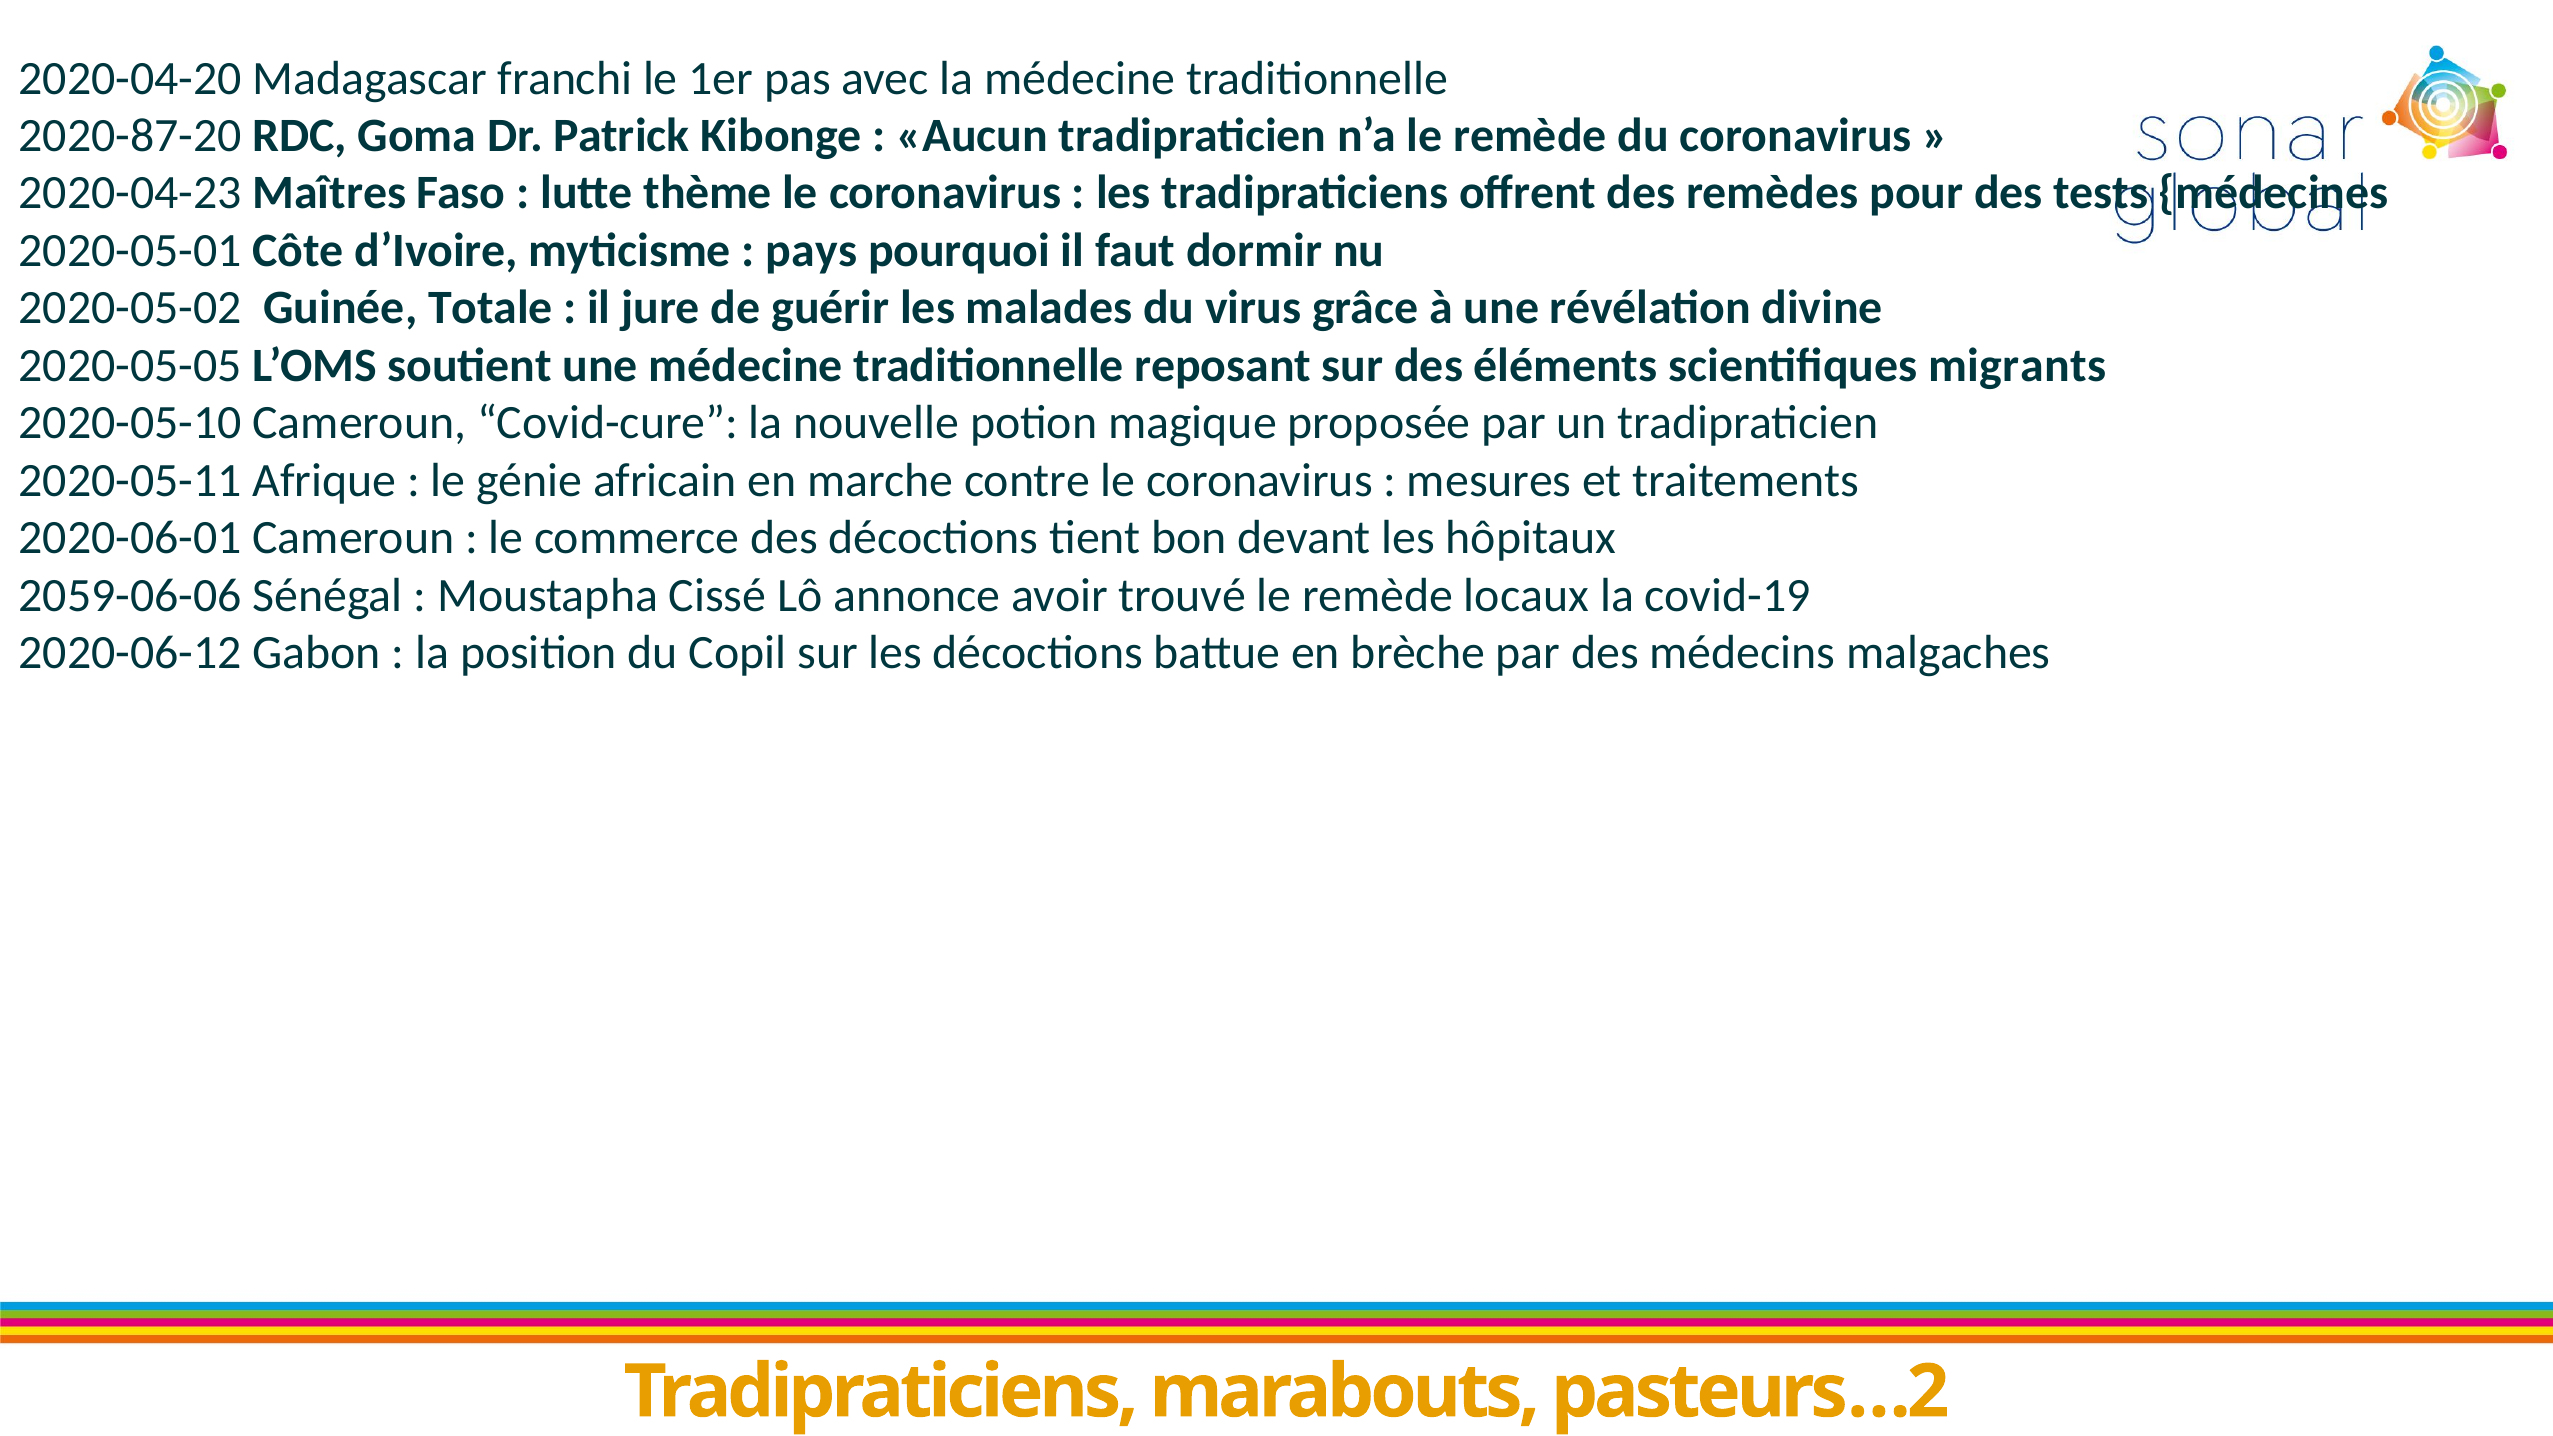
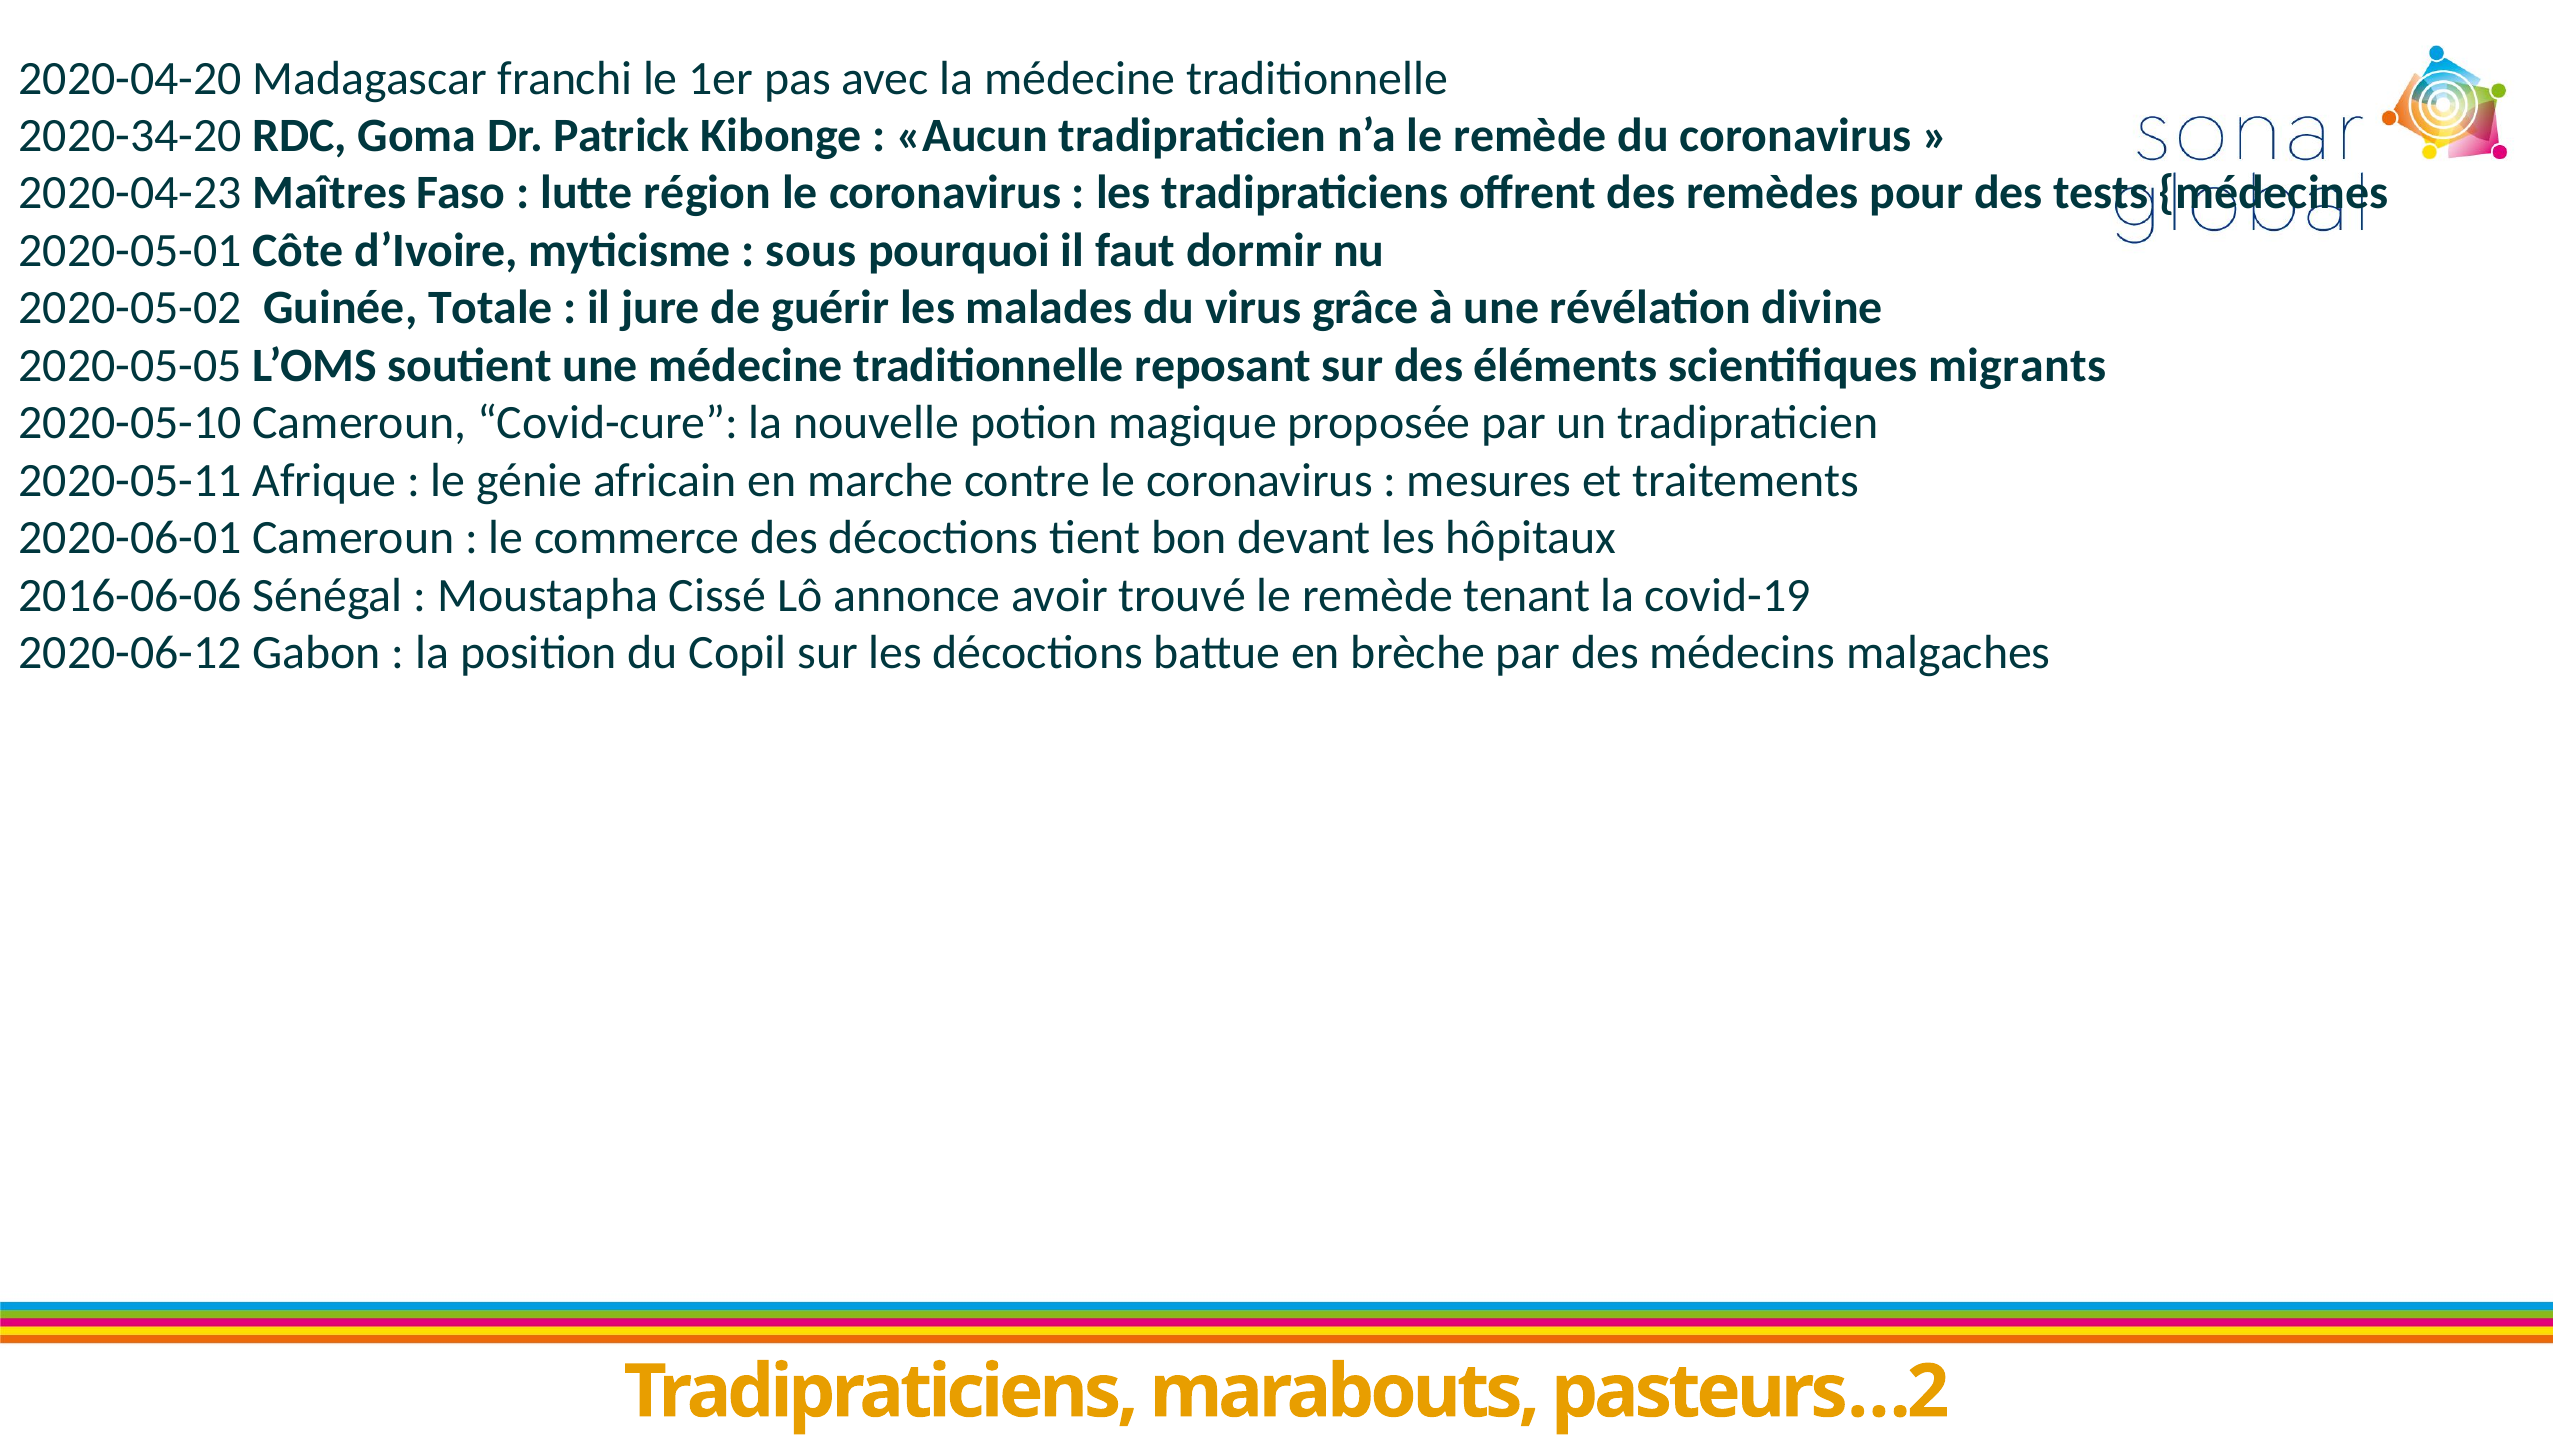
2020-87-20: 2020-87-20 -> 2020-34-20
thème: thème -> région
pays: pays -> sous
2059-06-06: 2059-06-06 -> 2016-06-06
locaux: locaux -> tenant
